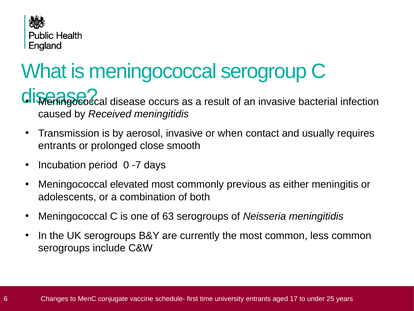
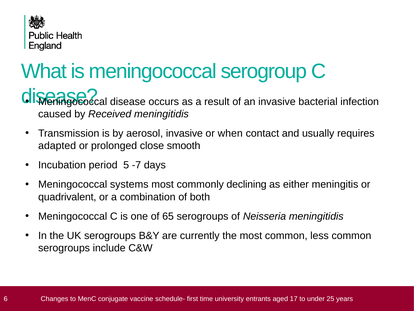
entrants at (57, 146): entrants -> adapted
0: 0 -> 5
elevated: elevated -> systems
previous: previous -> declining
adolescents: adolescents -> quadrivalent
63: 63 -> 65
